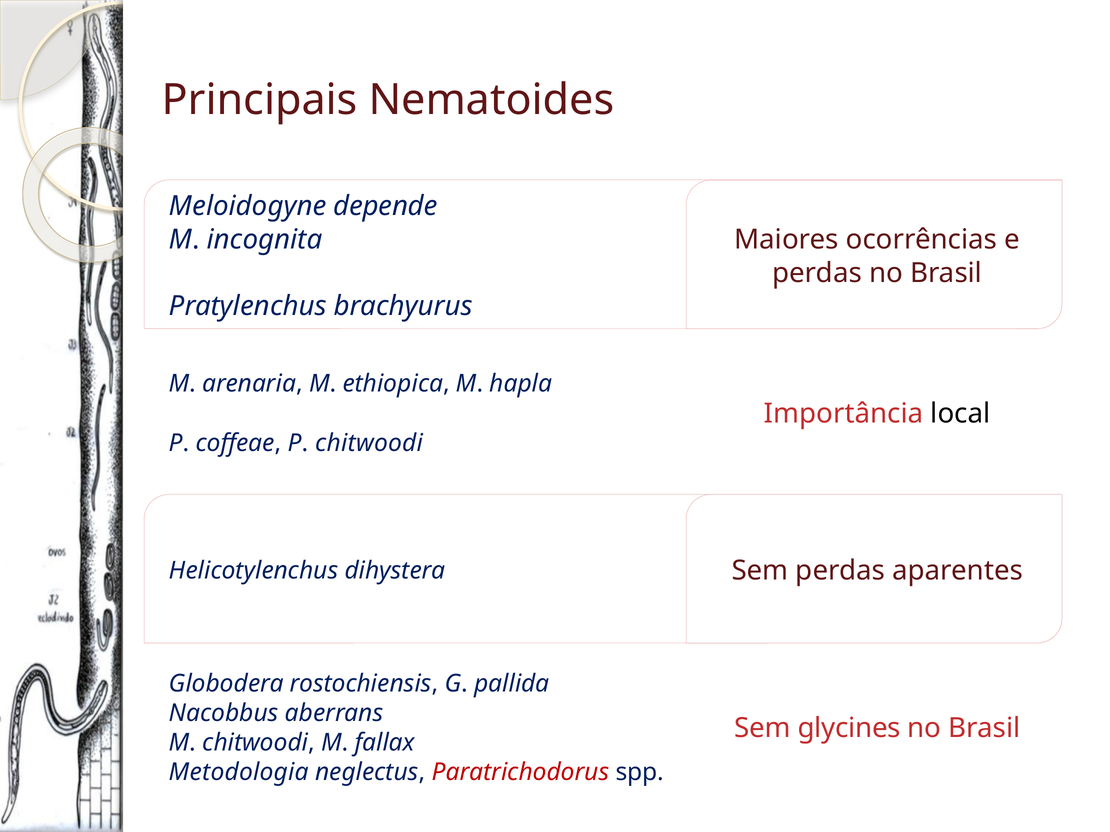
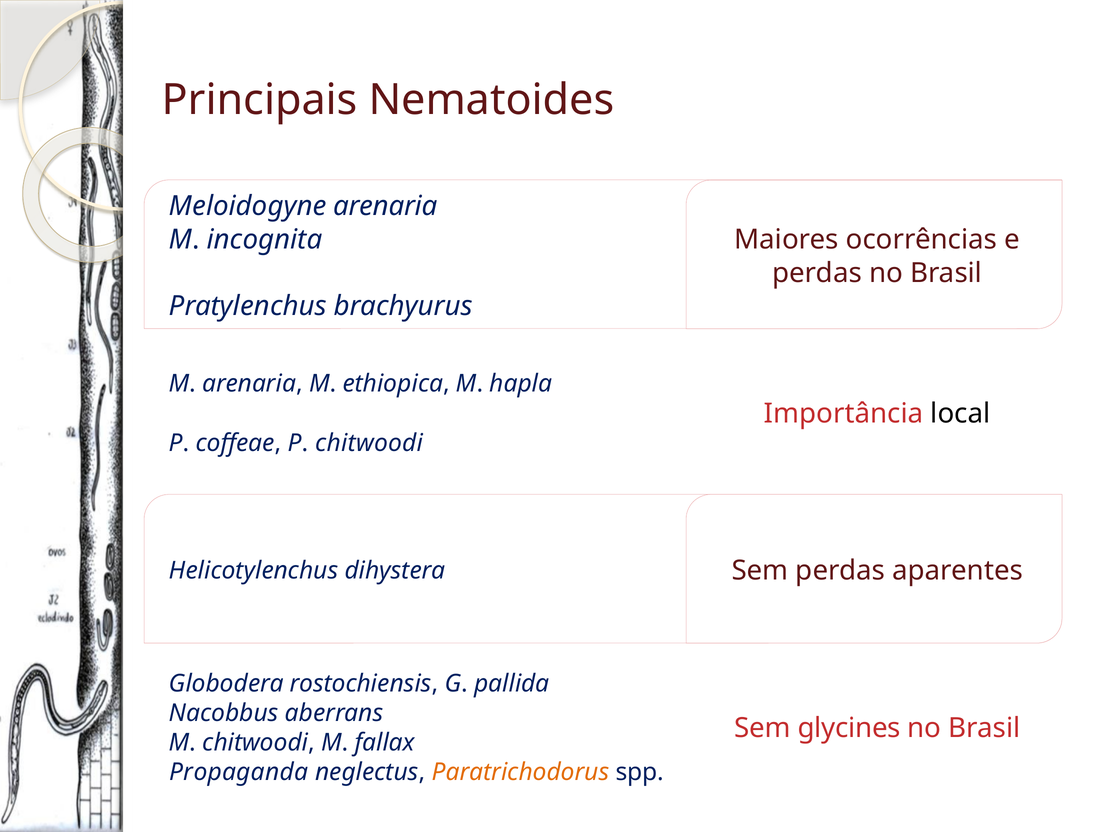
Meloidogyne depende: depende -> arenaria
Metodologia: Metodologia -> Propaganda
Paratrichodorus colour: red -> orange
